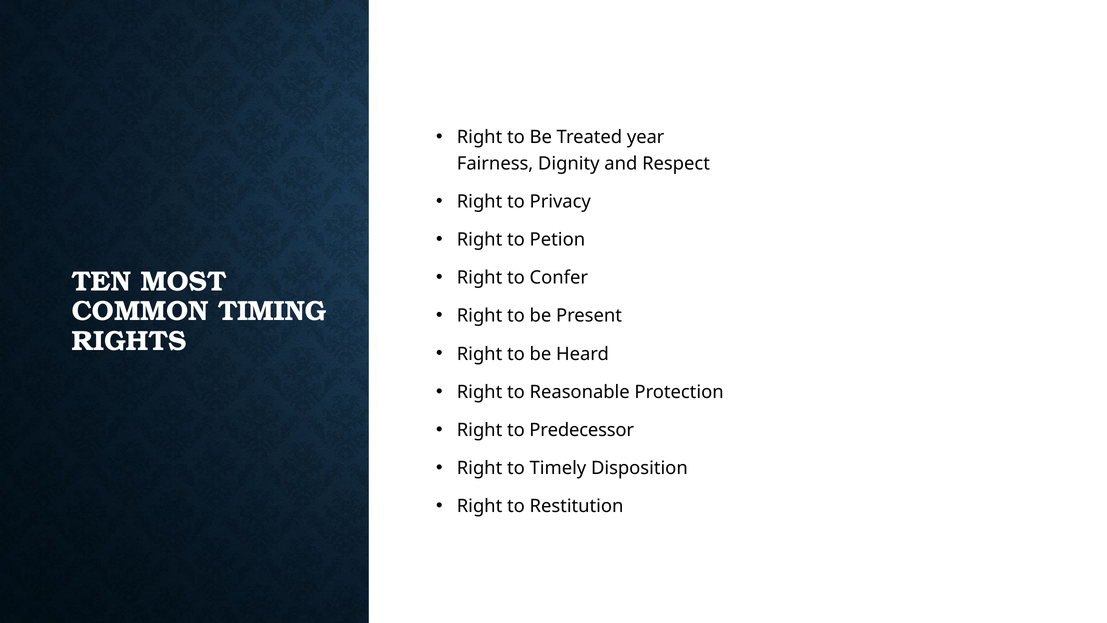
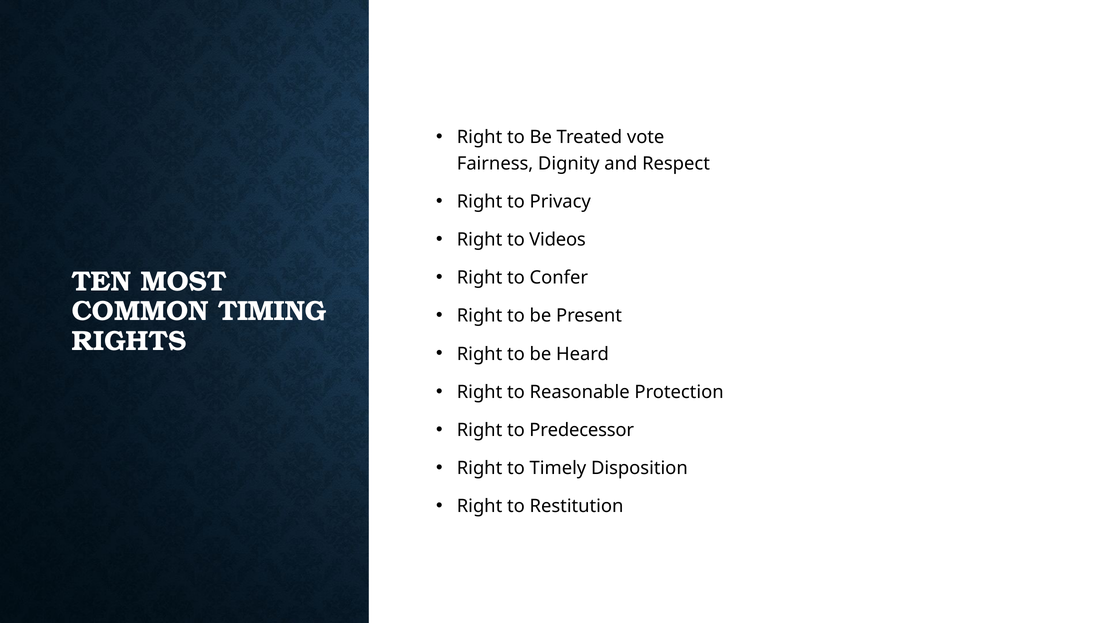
year: year -> vote
Petion: Petion -> Videos
